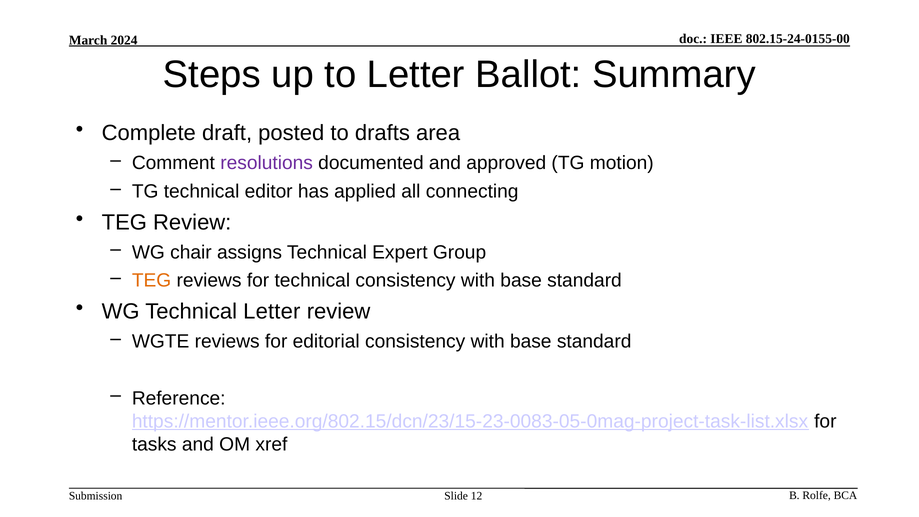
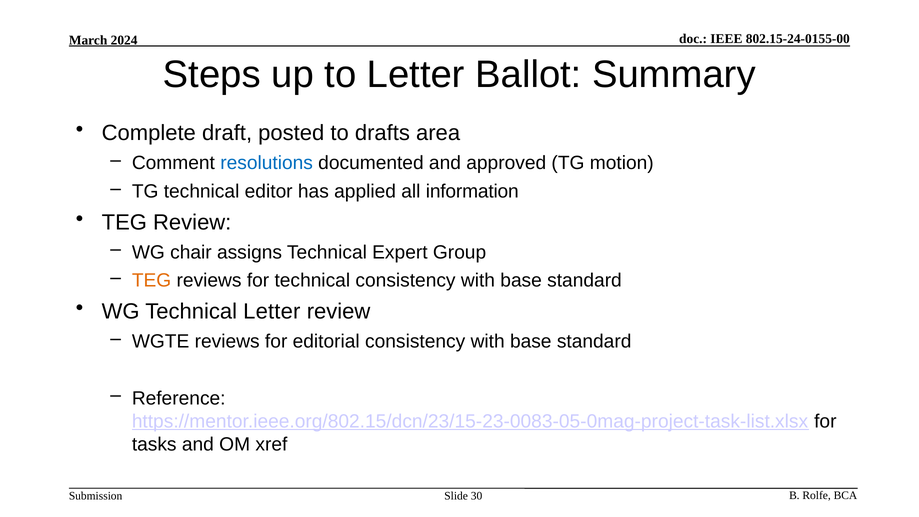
resolutions colour: purple -> blue
connecting: connecting -> information
12: 12 -> 30
